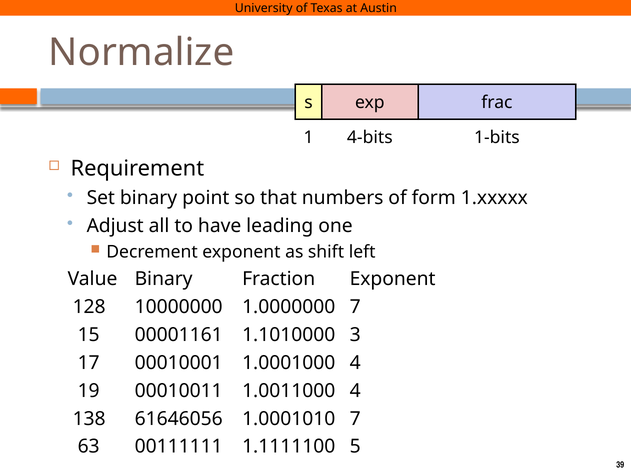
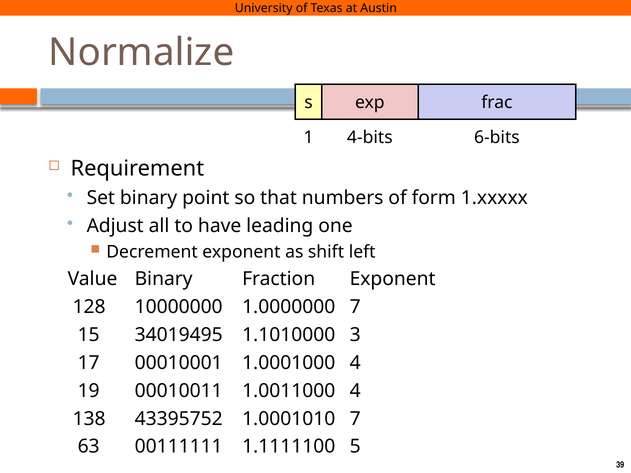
1-bits: 1-bits -> 6-bits
00001161: 00001161 -> 34019495
61646056: 61646056 -> 43395752
